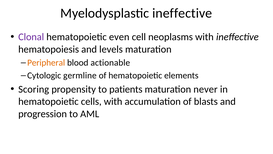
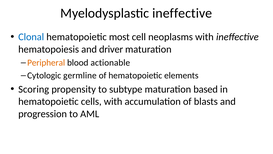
Clonal colour: purple -> blue
even: even -> most
levels: levels -> driver
patients: patients -> subtype
never: never -> based
